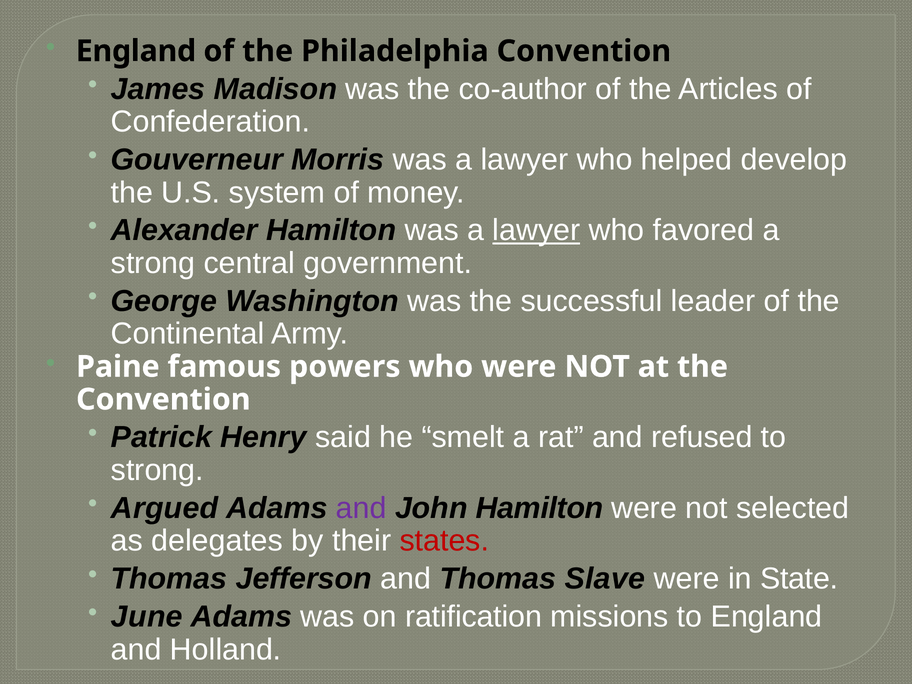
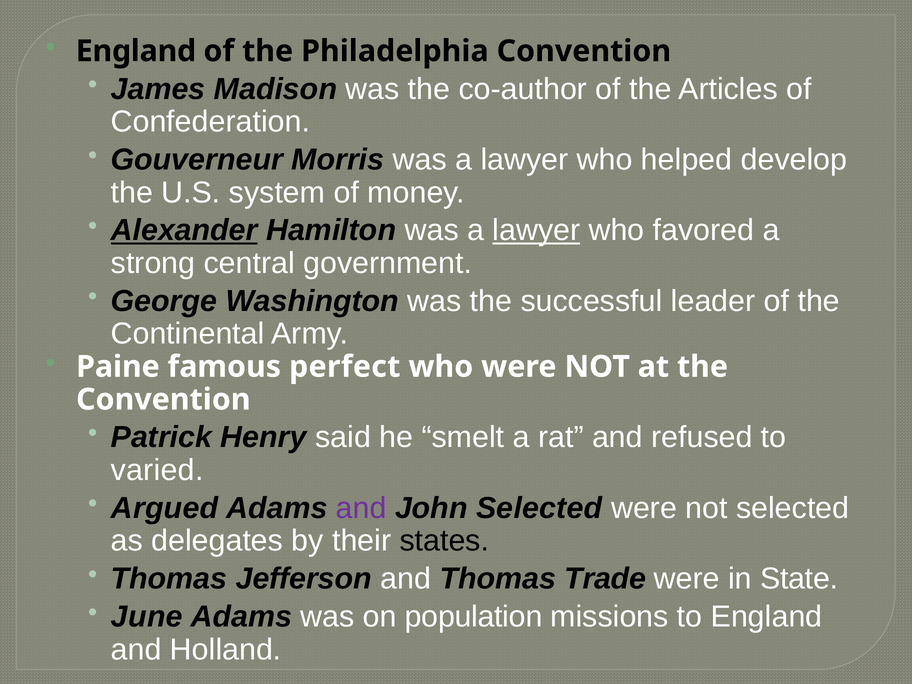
Alexander underline: none -> present
powers: powers -> perfect
strong at (157, 470): strong -> varied
John Hamilton: Hamilton -> Selected
states colour: red -> black
Slave: Slave -> Trade
ratification: ratification -> population
